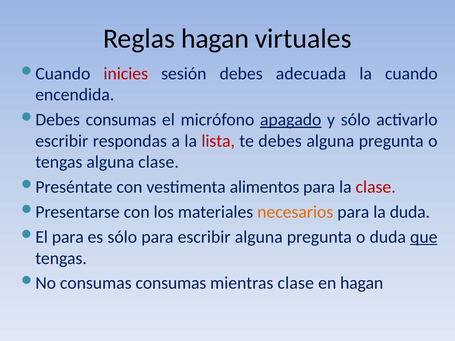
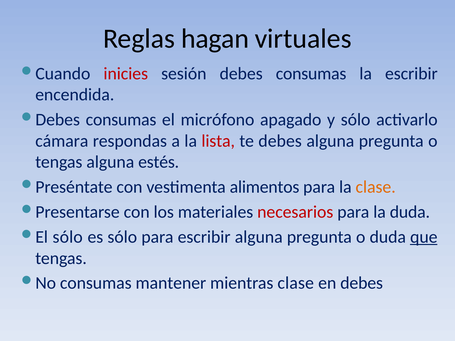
debes adecuada: adecuada -> consumas
la cuando: cuando -> escribir
apagado underline: present -> none
escribir at (62, 141): escribir -> cámara
alguna clase: clase -> estés
clase at (376, 187) colour: red -> orange
necesarios colour: orange -> red
para at (68, 237): para -> sólo
consumas consumas: consumas -> mantener
en hagan: hagan -> debes
